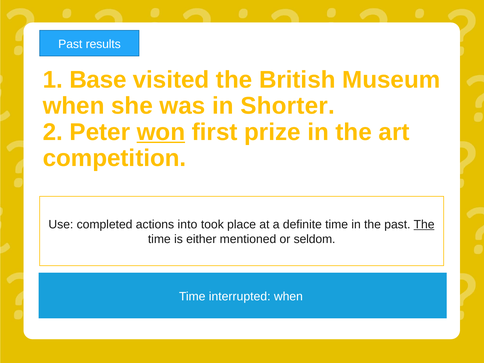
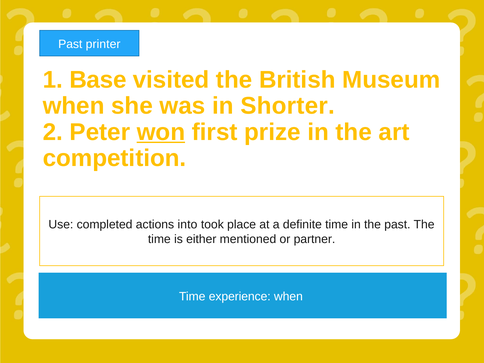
results: results -> printer
The at (424, 225) underline: present -> none
seldom: seldom -> partner
interrupted: interrupted -> experience
